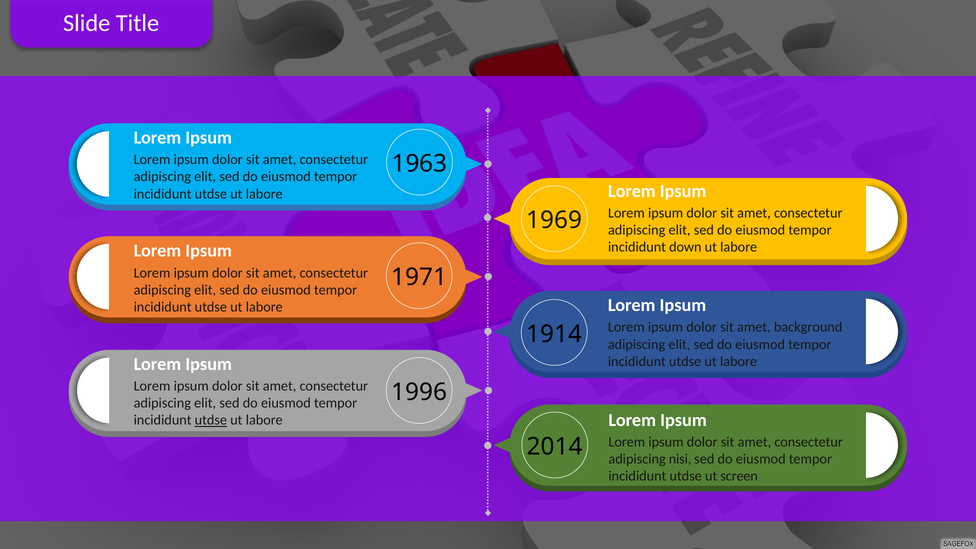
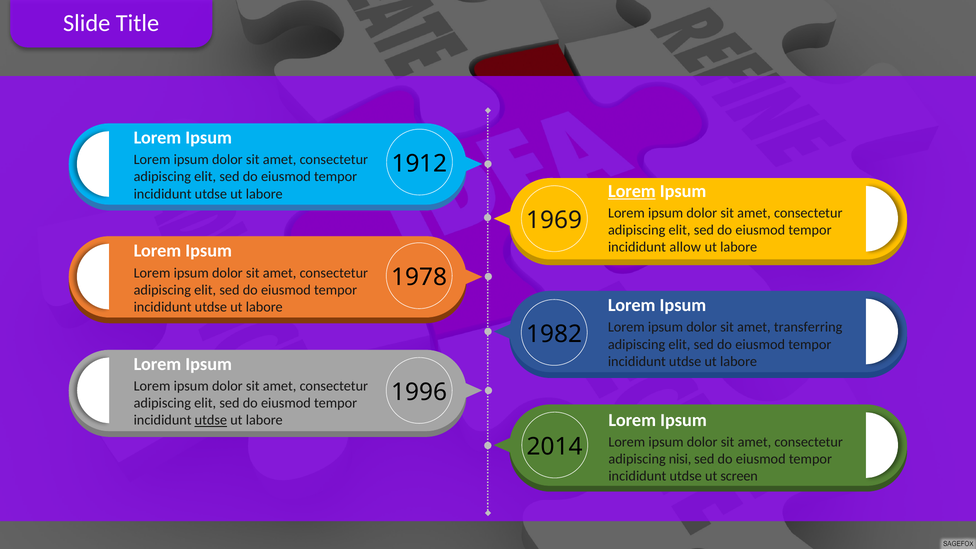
1963: 1963 -> 1912
Lorem at (632, 191) underline: none -> present
down: down -> allow
1971: 1971 -> 1978
background: background -> transferring
1914: 1914 -> 1982
